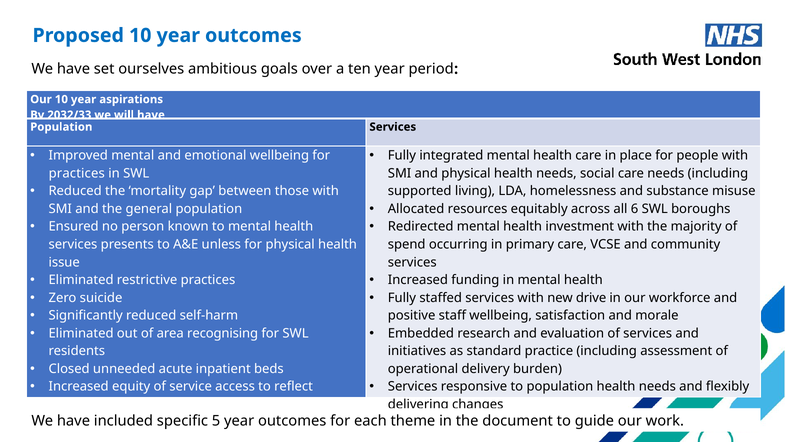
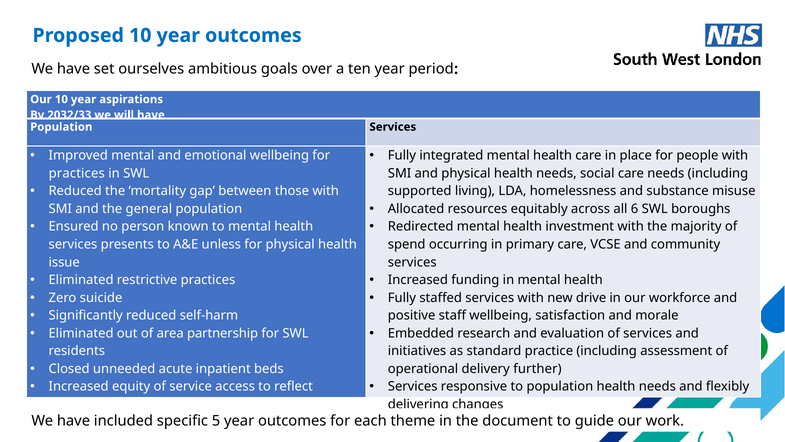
recognising: recognising -> partnership
burden: burden -> further
